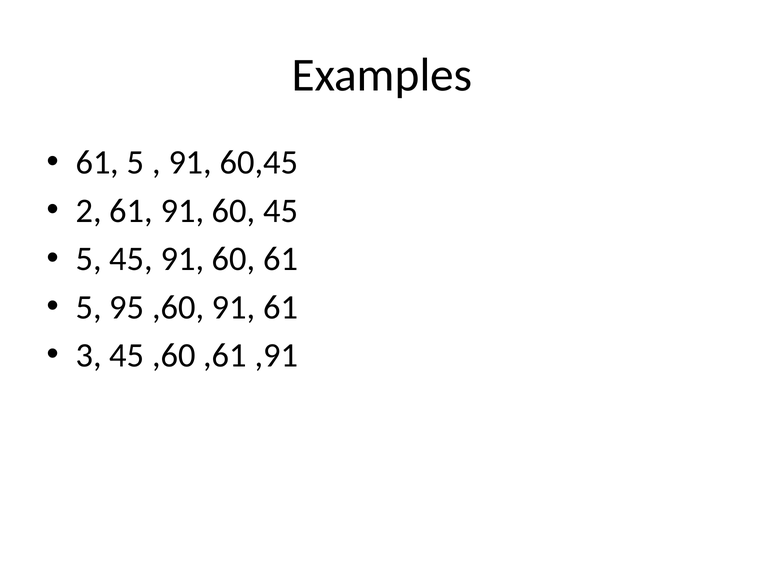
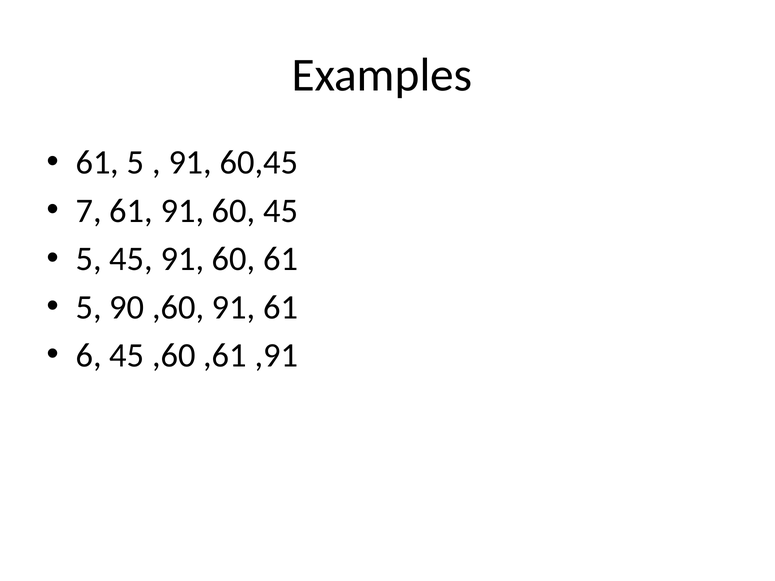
2: 2 -> 7
95: 95 -> 90
3: 3 -> 6
